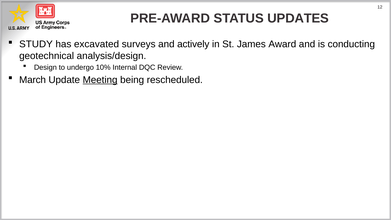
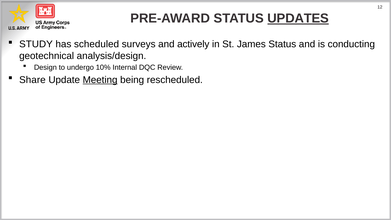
UPDATES underline: none -> present
excavated: excavated -> scheduled
James Award: Award -> Status
March: March -> Share
